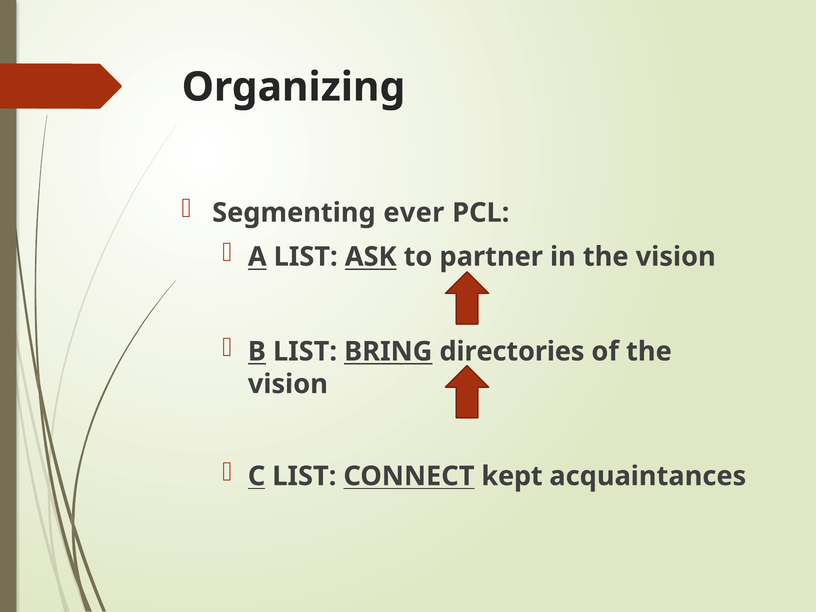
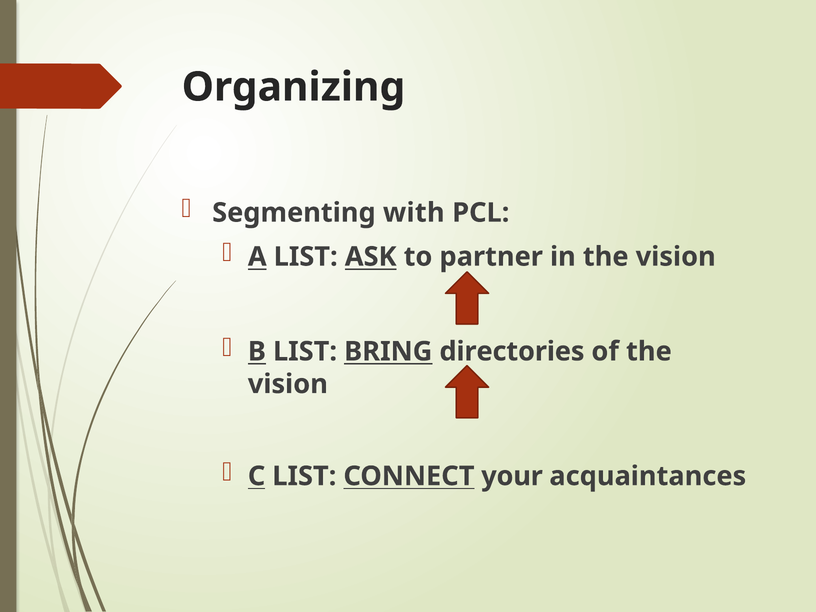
ever: ever -> with
kept: kept -> your
